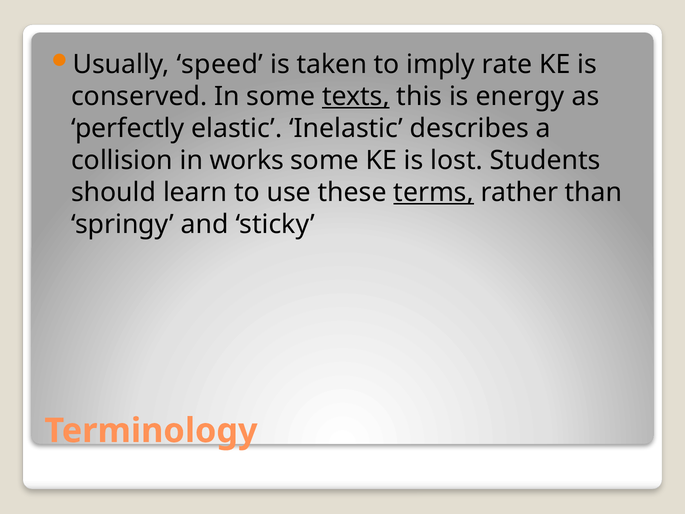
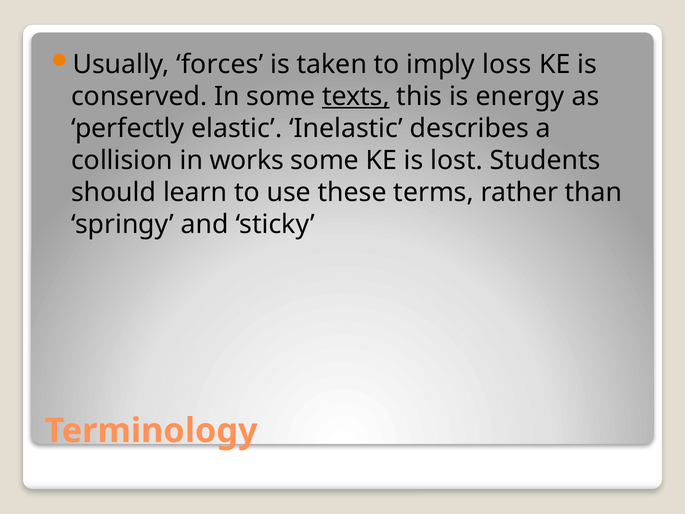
speed: speed -> forces
rate: rate -> loss
terms underline: present -> none
